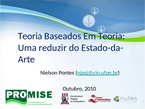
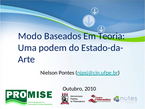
Teoria at (30, 36): Teoria -> Modo
reduzir: reduzir -> podem
